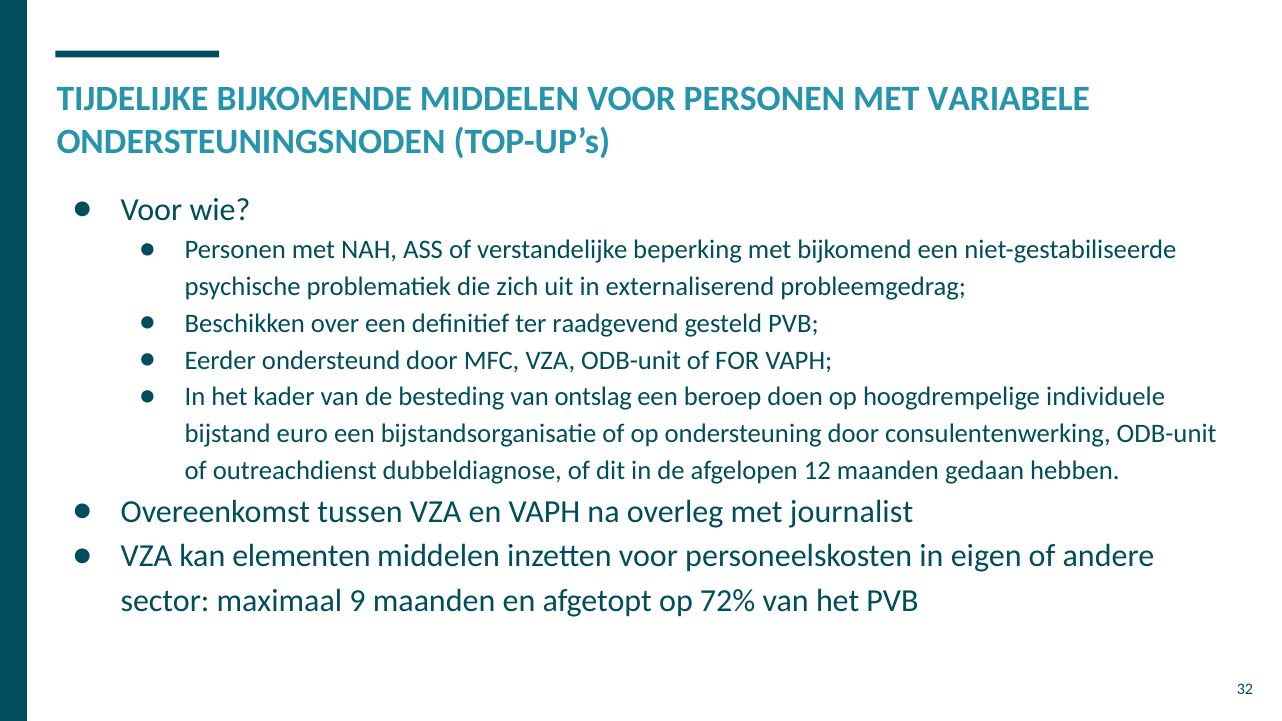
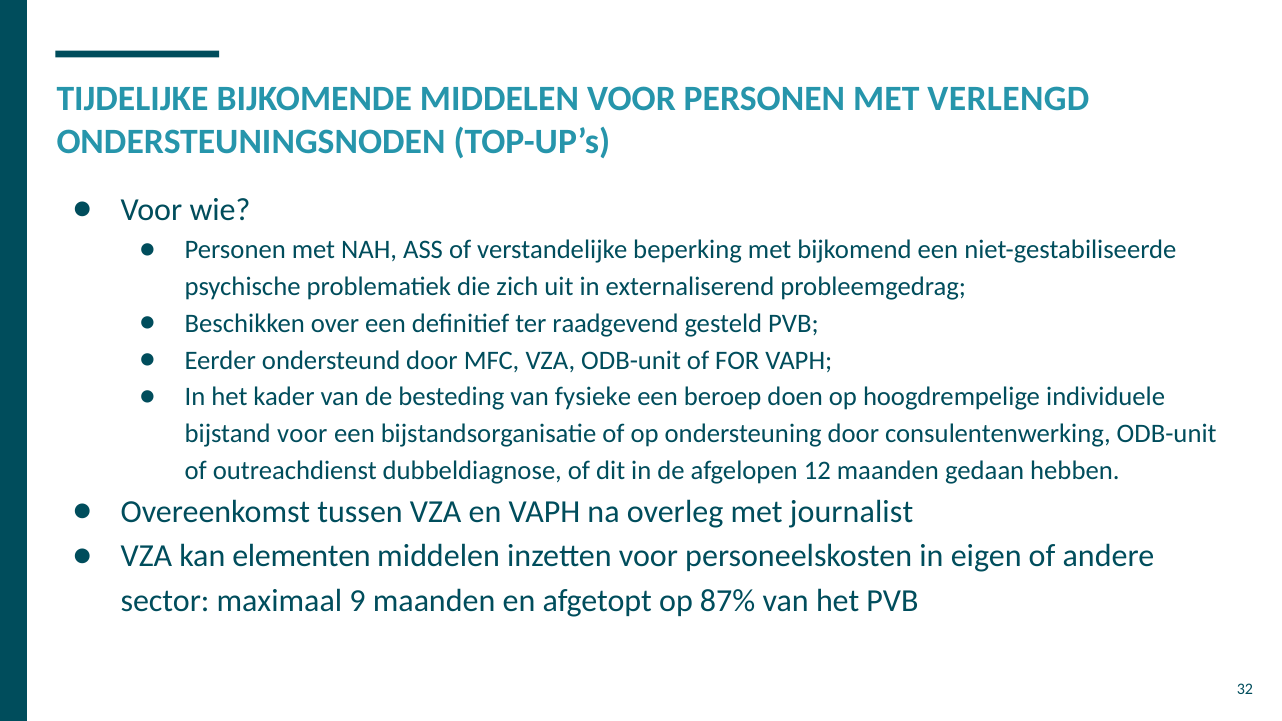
VARIABELE: VARIABELE -> VERLENGD
ontslag: ontslag -> fysieke
bijstand euro: euro -> voor
72%: 72% -> 87%
